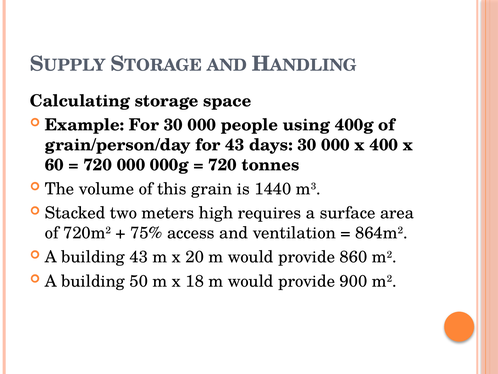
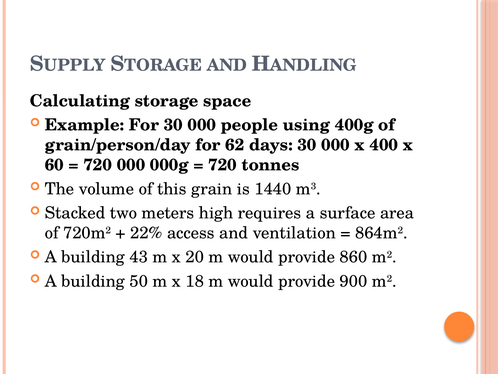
for 43: 43 -> 62
75%: 75% -> 22%
